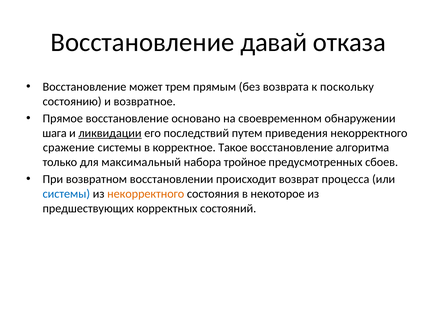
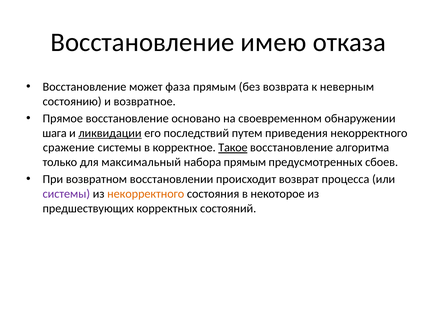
давай: давай -> имею
трем: трем -> фаза
поскольку: поскольку -> неверным
Такое underline: none -> present
набора тройное: тройное -> прямым
системы at (66, 194) colour: blue -> purple
